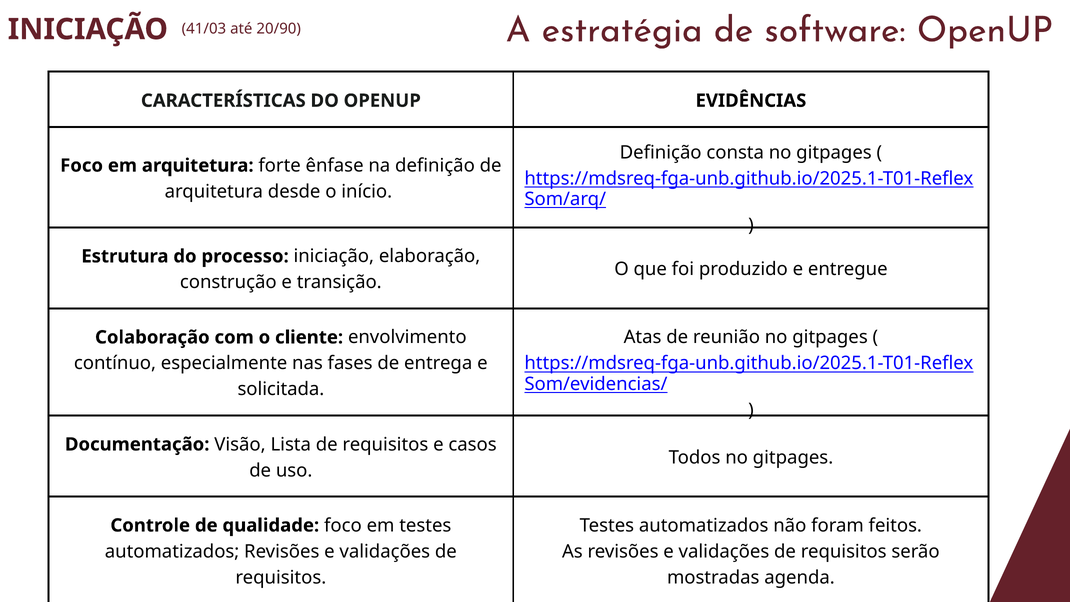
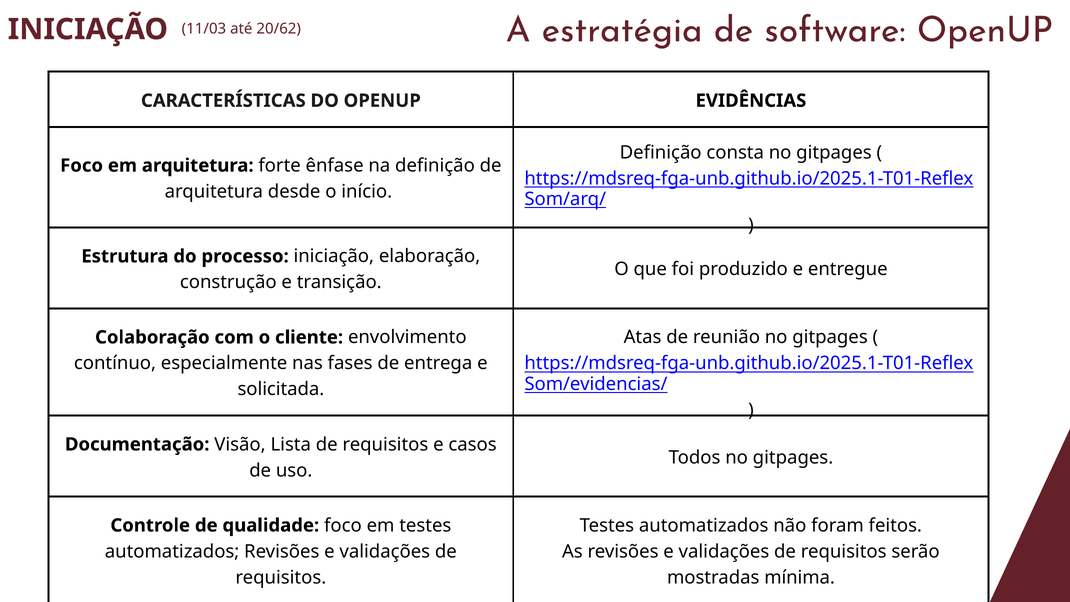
41/03: 41/03 -> 11/03
20/90: 20/90 -> 20/62
agenda: agenda -> mínima
